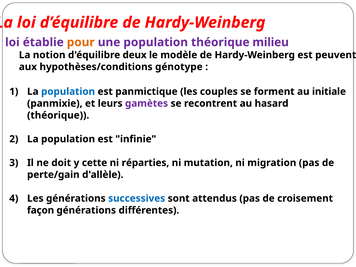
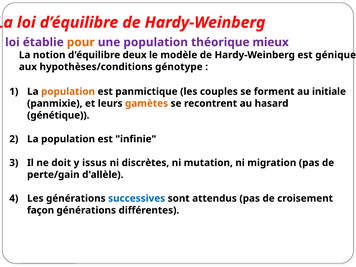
milieu: milieu -> mieux
peuvent: peuvent -> génique
population at (68, 92) colour: blue -> orange
gamètes colour: purple -> orange
théorique at (58, 115): théorique -> génétique
cette: cette -> issus
réparties: réparties -> discrètes
